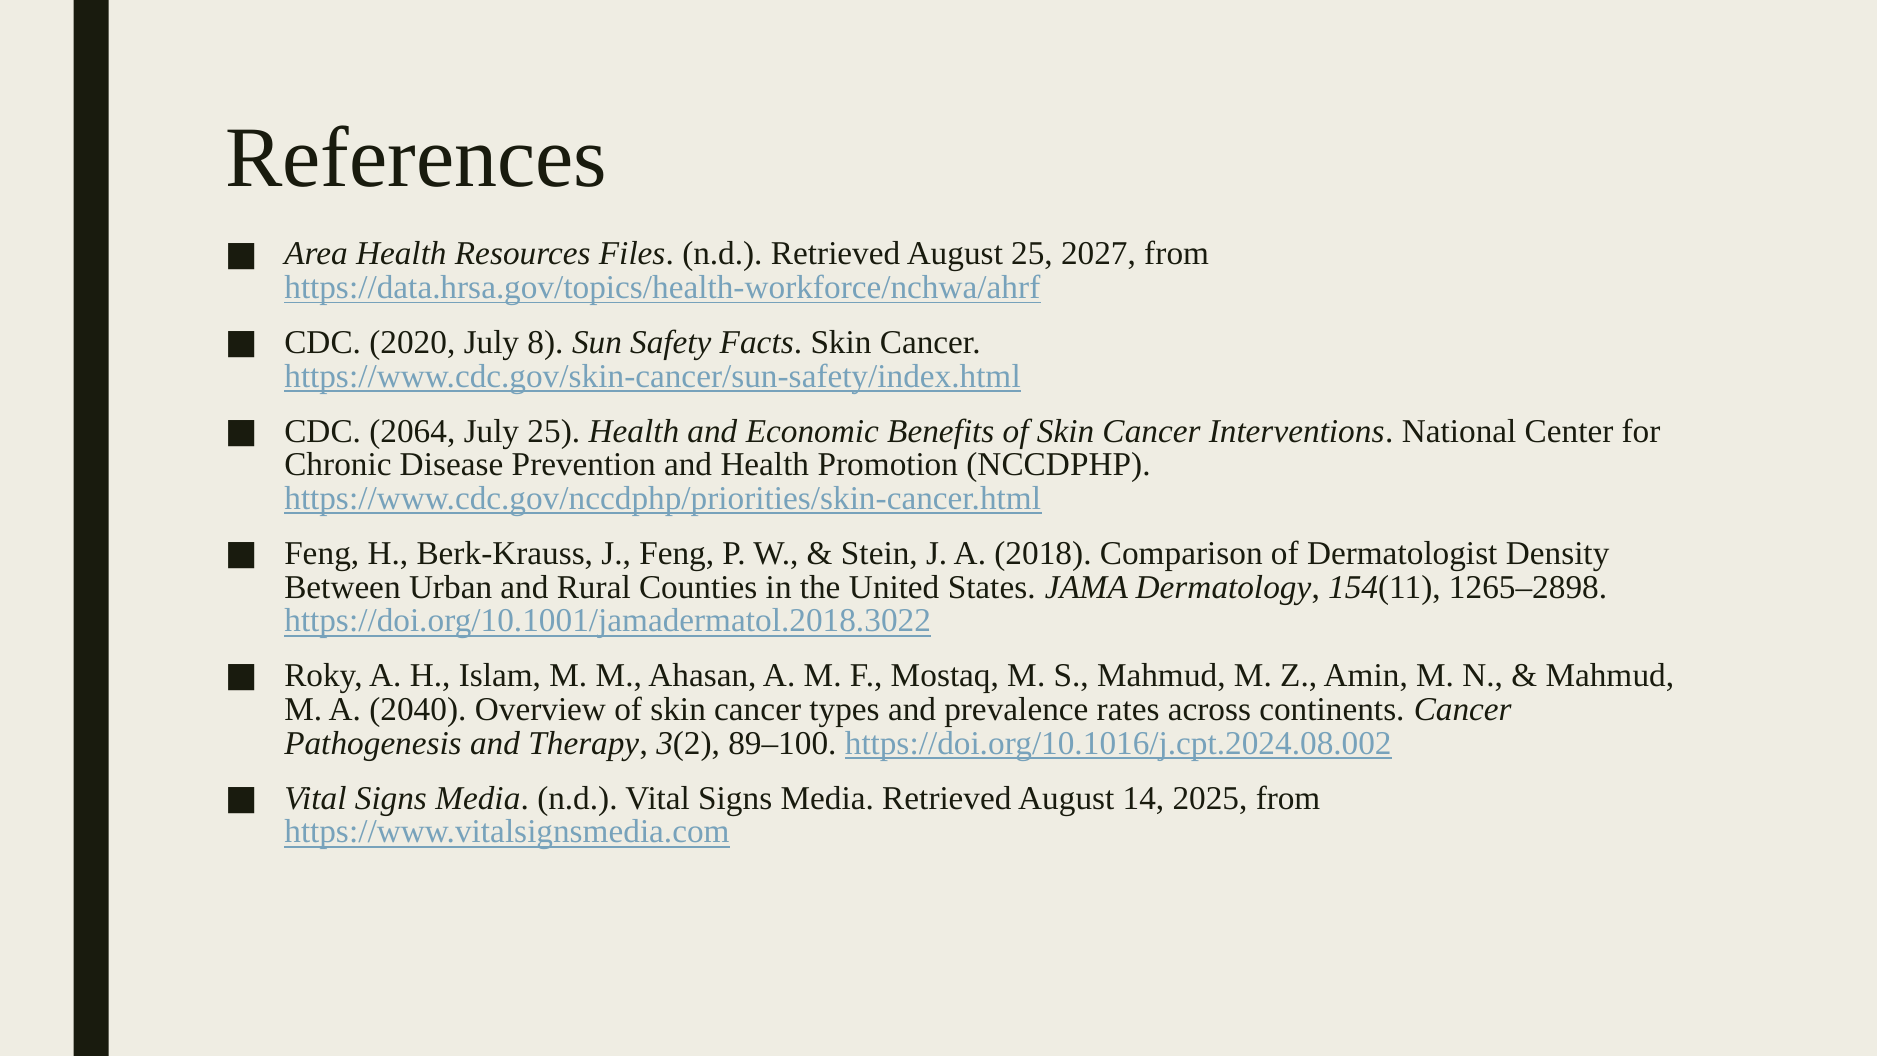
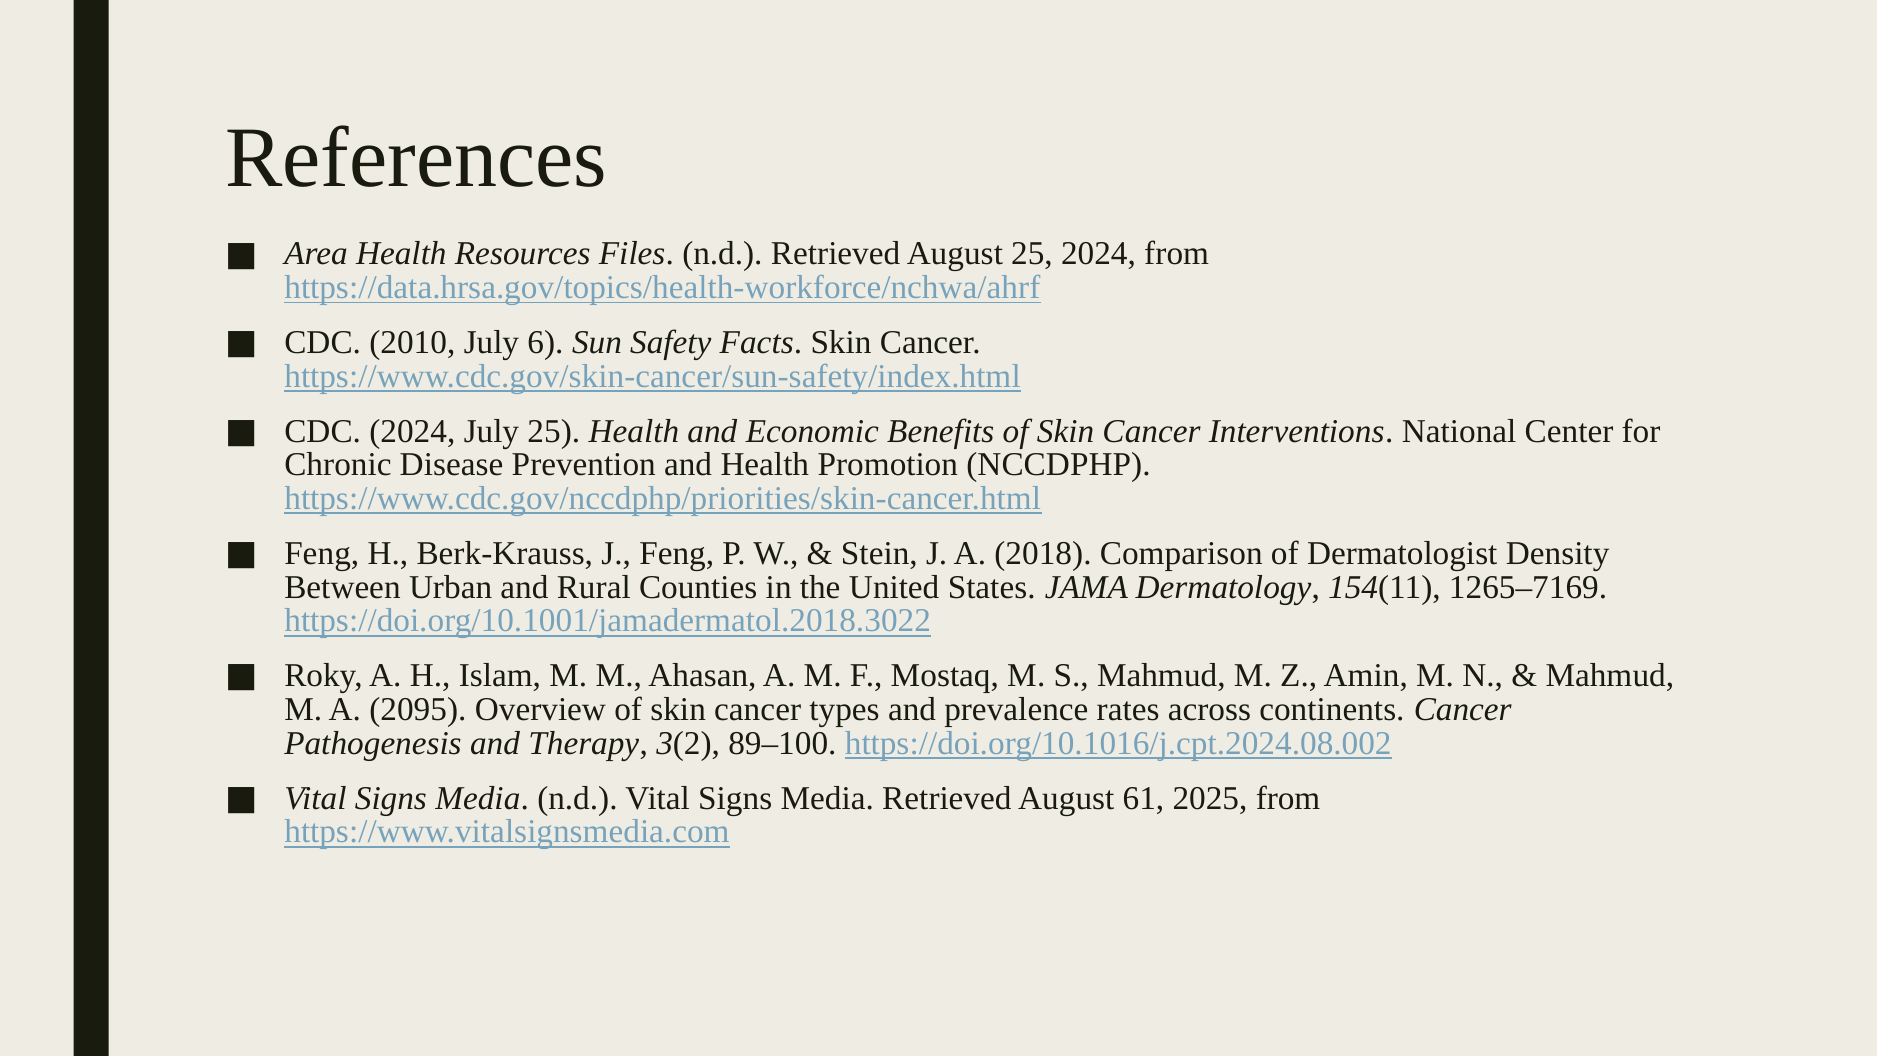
25 2027: 2027 -> 2024
2020: 2020 -> 2010
8: 8 -> 6
CDC 2064: 2064 -> 2024
1265–2898: 1265–2898 -> 1265–7169
2040: 2040 -> 2095
14: 14 -> 61
